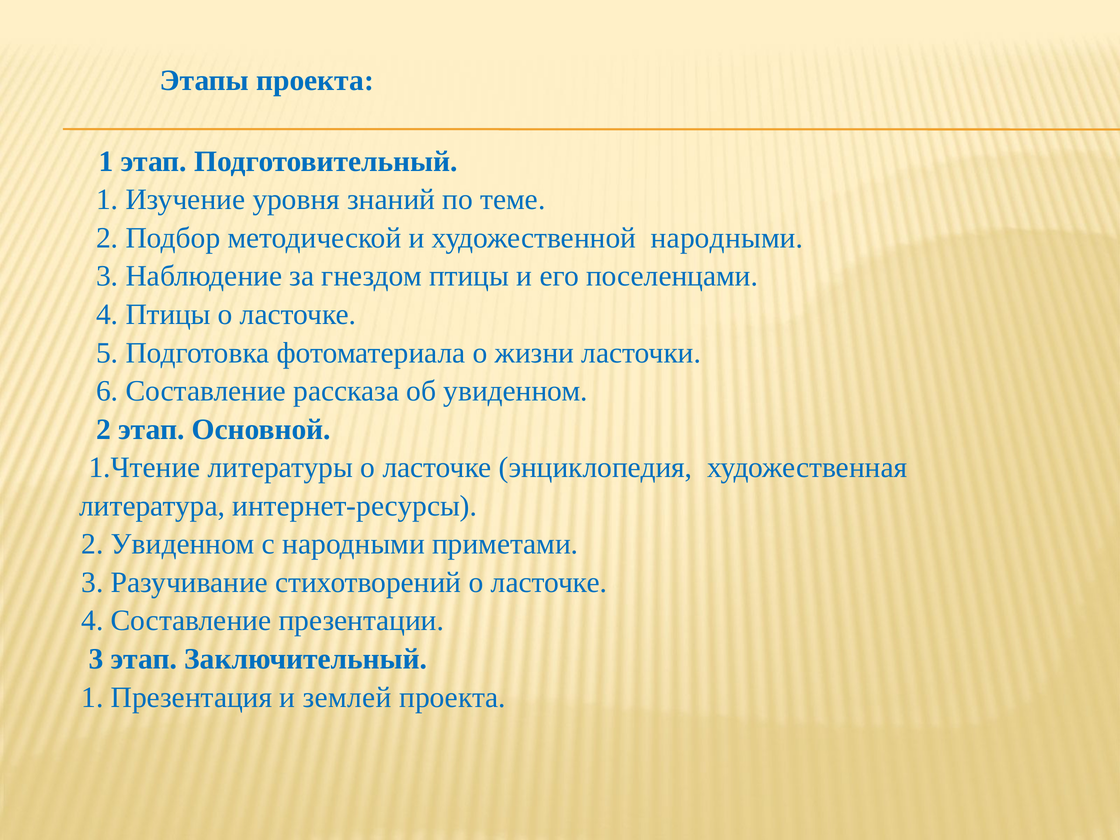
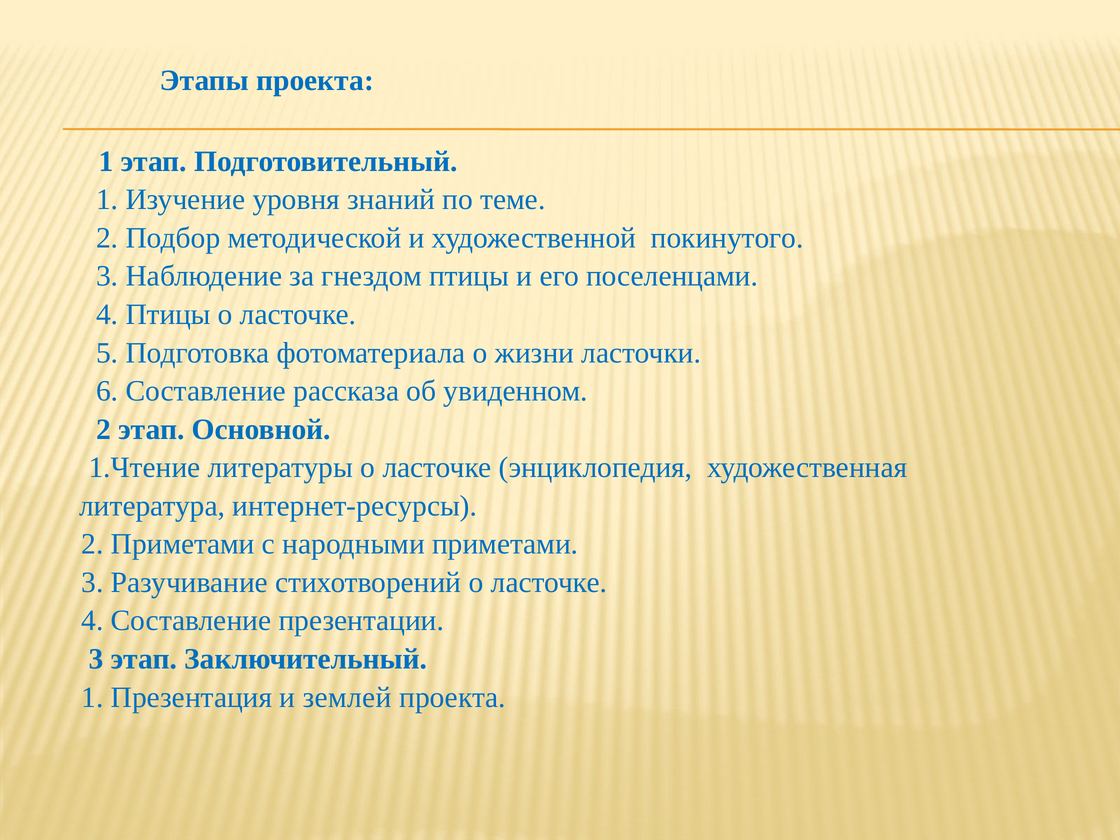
художественной народными: народными -> покинутого
2 Увиденном: Увиденном -> Приметами
